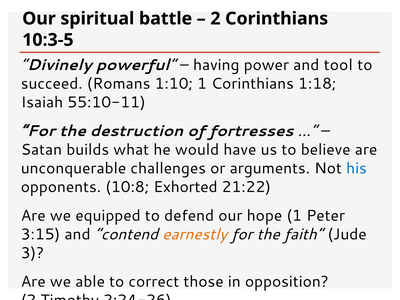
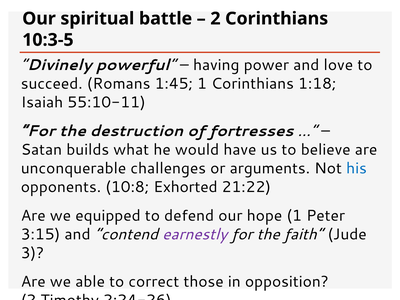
tool: tool -> love
1:10: 1:10 -> 1:45
earnestly colour: orange -> purple
